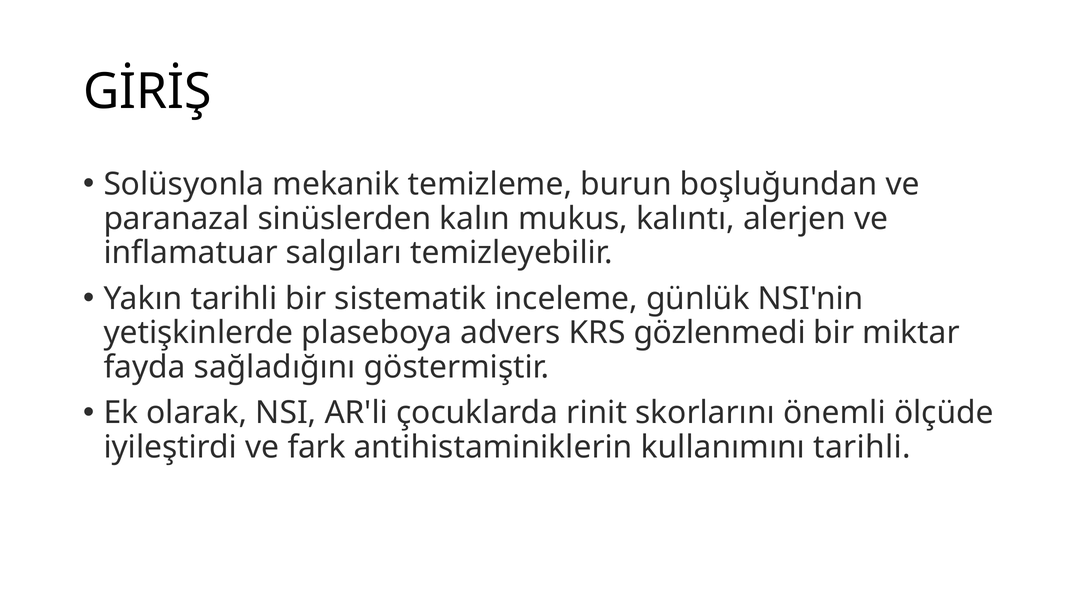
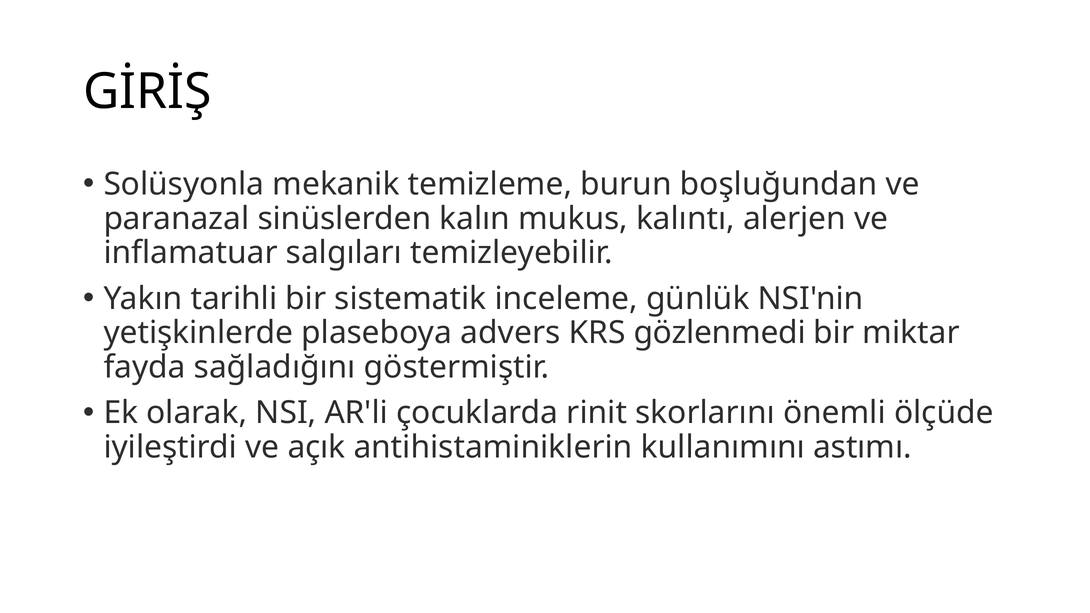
fark: fark -> açık
kullanımını tarihli: tarihli -> astımı
